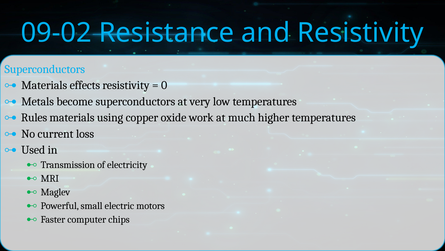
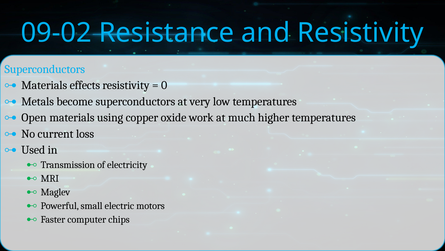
Rules: Rules -> Open
